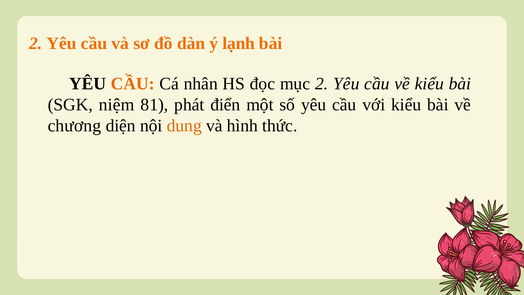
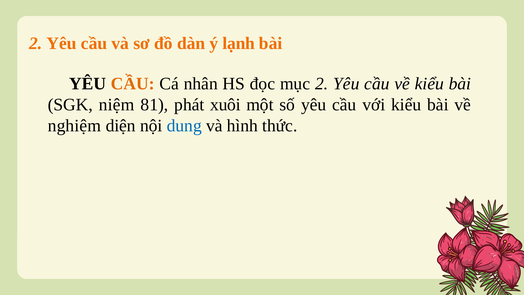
điển: điển -> xuôi
chương: chương -> nghiệm
dung colour: orange -> blue
